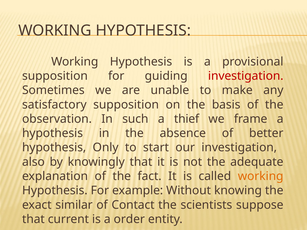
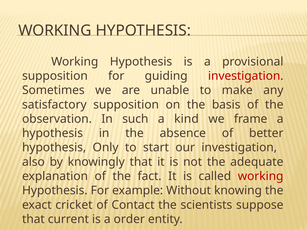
thief: thief -> kind
working at (261, 176) colour: orange -> red
similar: similar -> cricket
